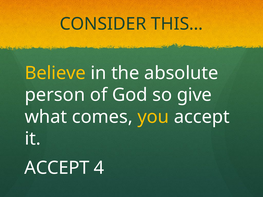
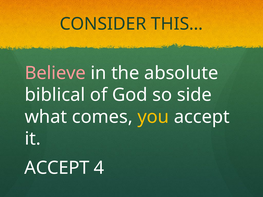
Believe colour: yellow -> pink
person: person -> biblical
give: give -> side
